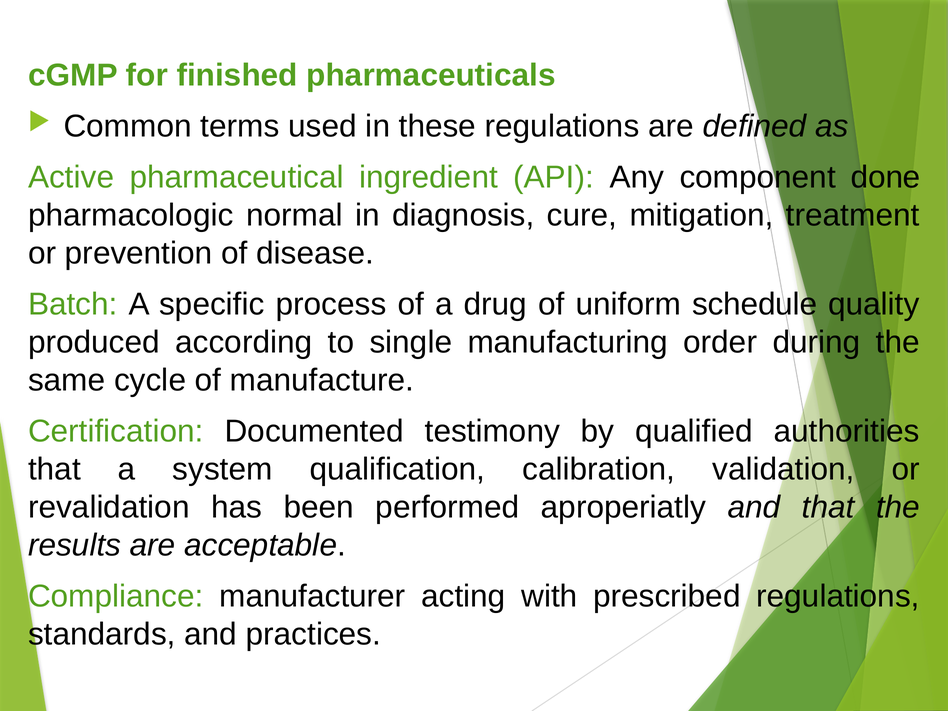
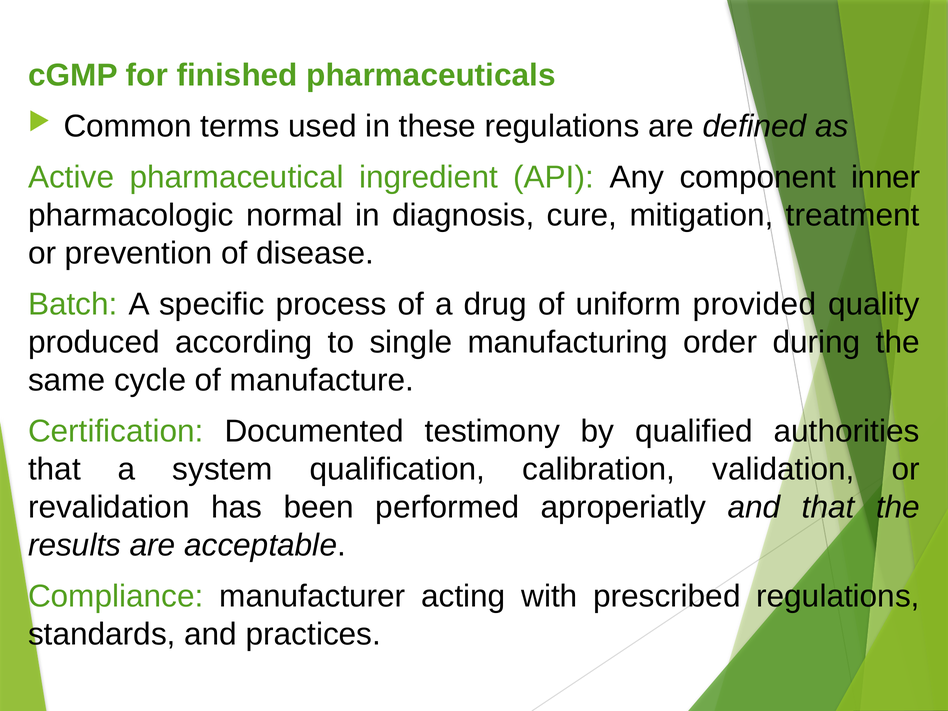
done: done -> inner
schedule: schedule -> provided
